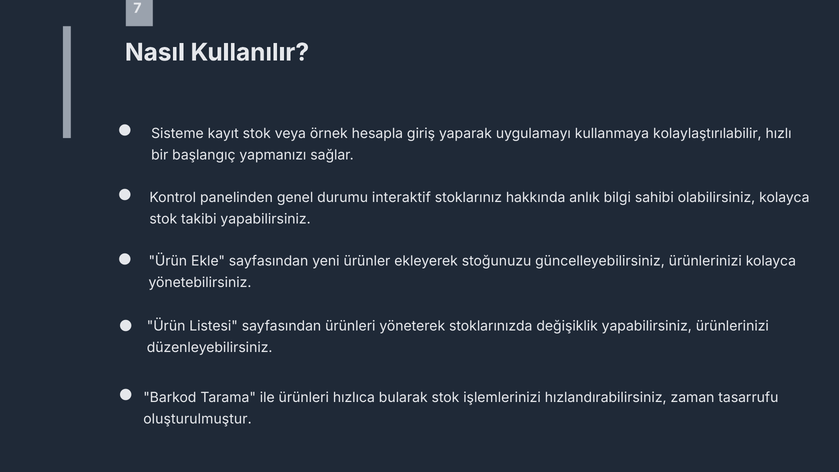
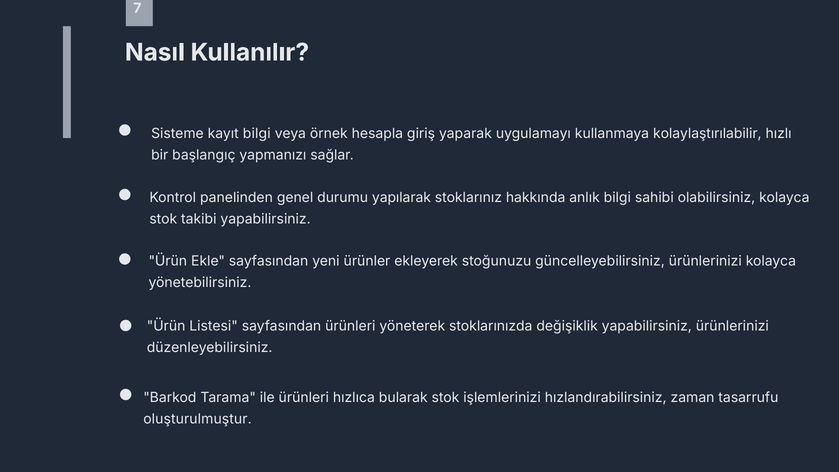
kayıt stok: stok -> bilgi
interaktif: interaktif -> yapılarak
